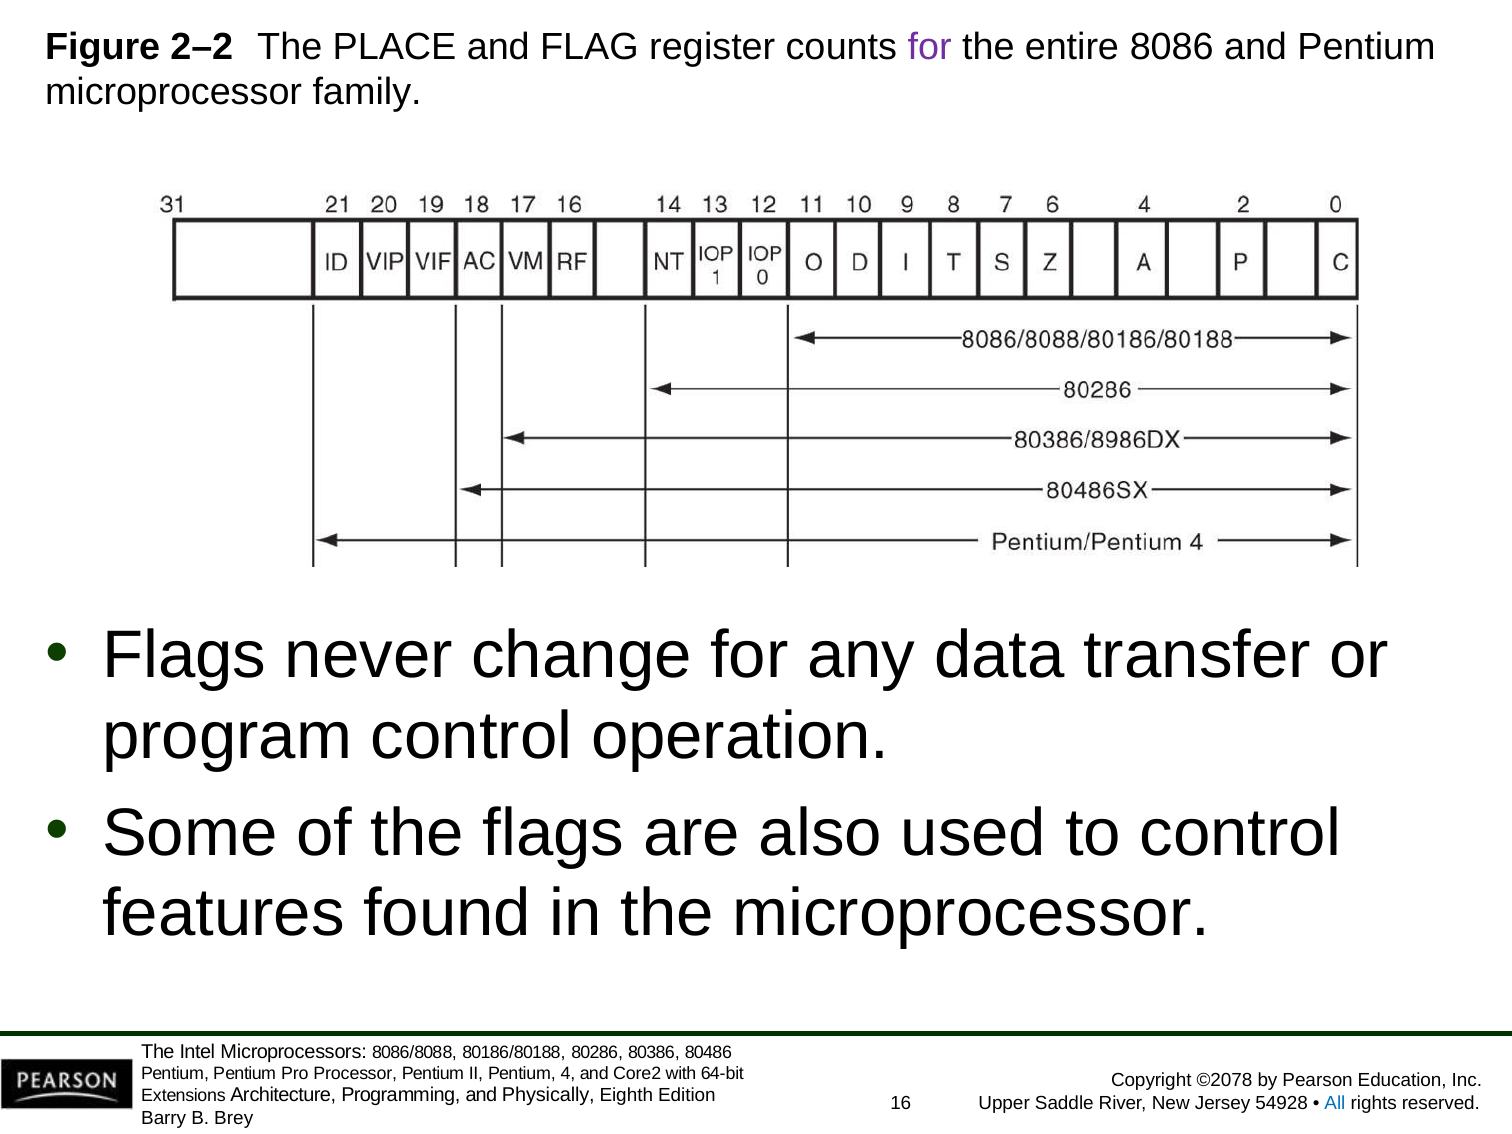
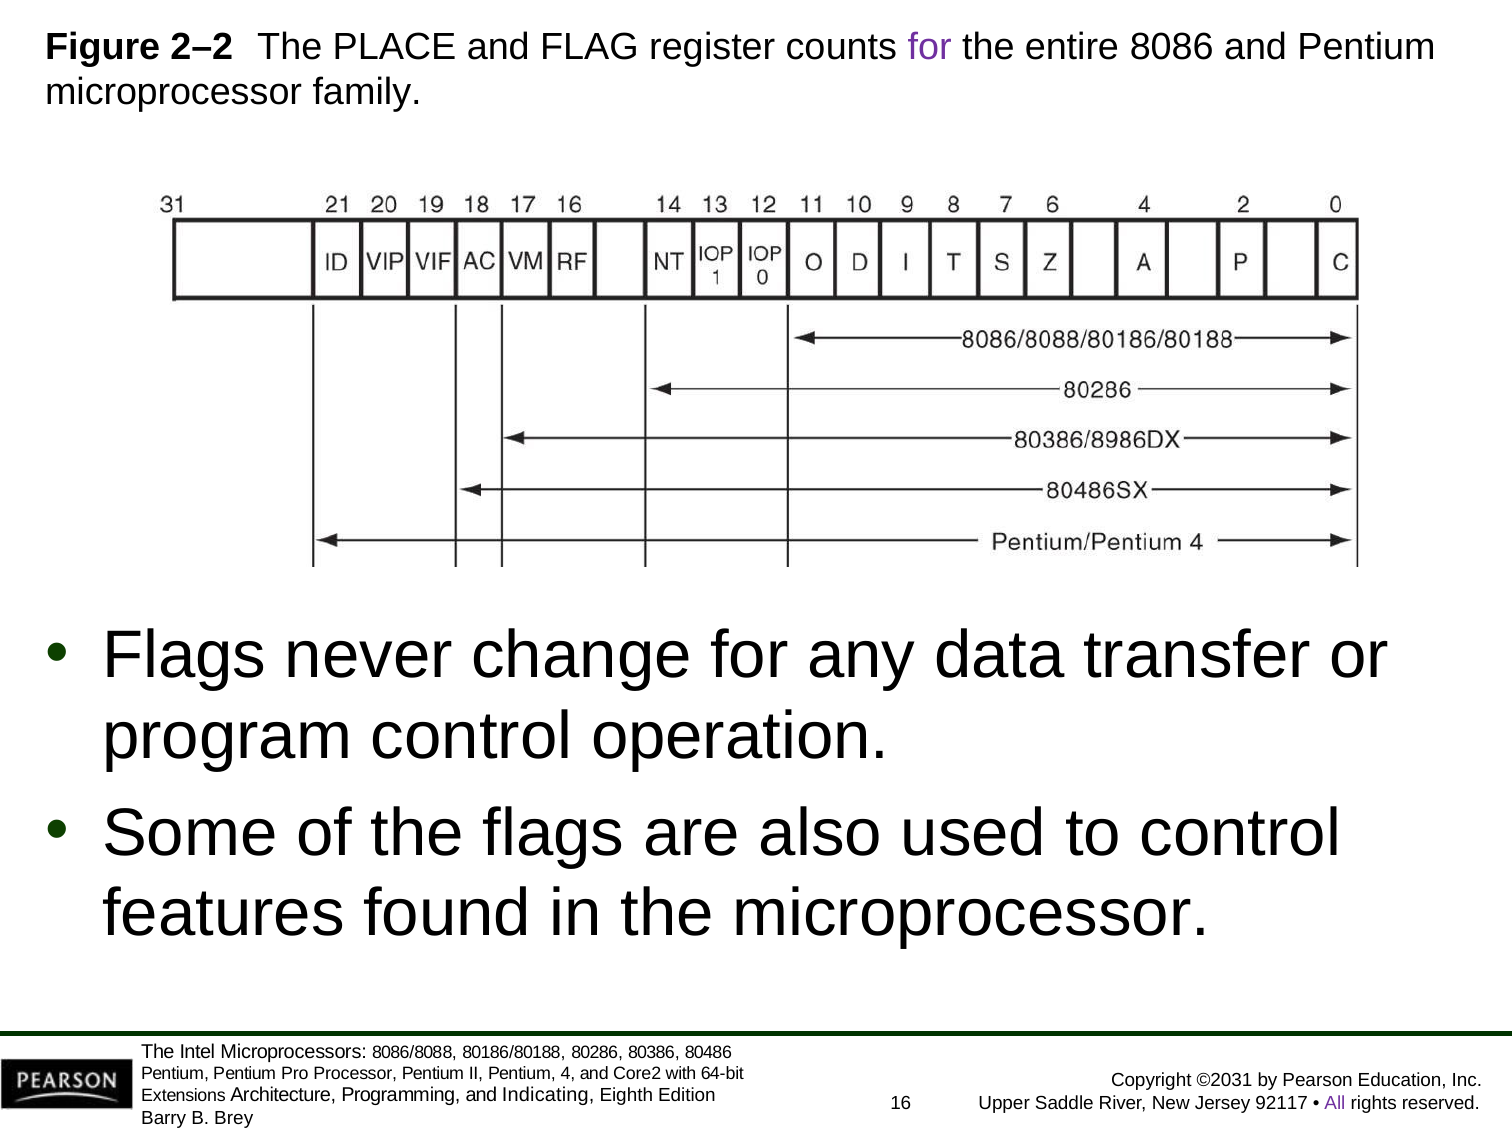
©2078: ©2078 -> ©2031
Physically: Physically -> Indicating
54928: 54928 -> 92117
All colour: blue -> purple
